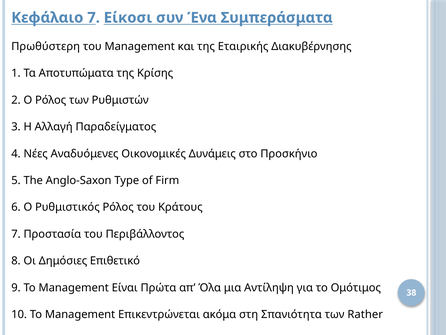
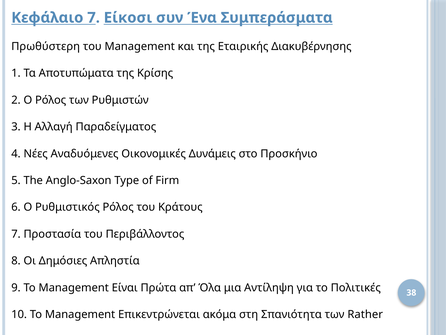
Επιθετικό: Επιθετικό -> Απληστία
Ομότιμος: Ομότιμος -> Πολιτικές
